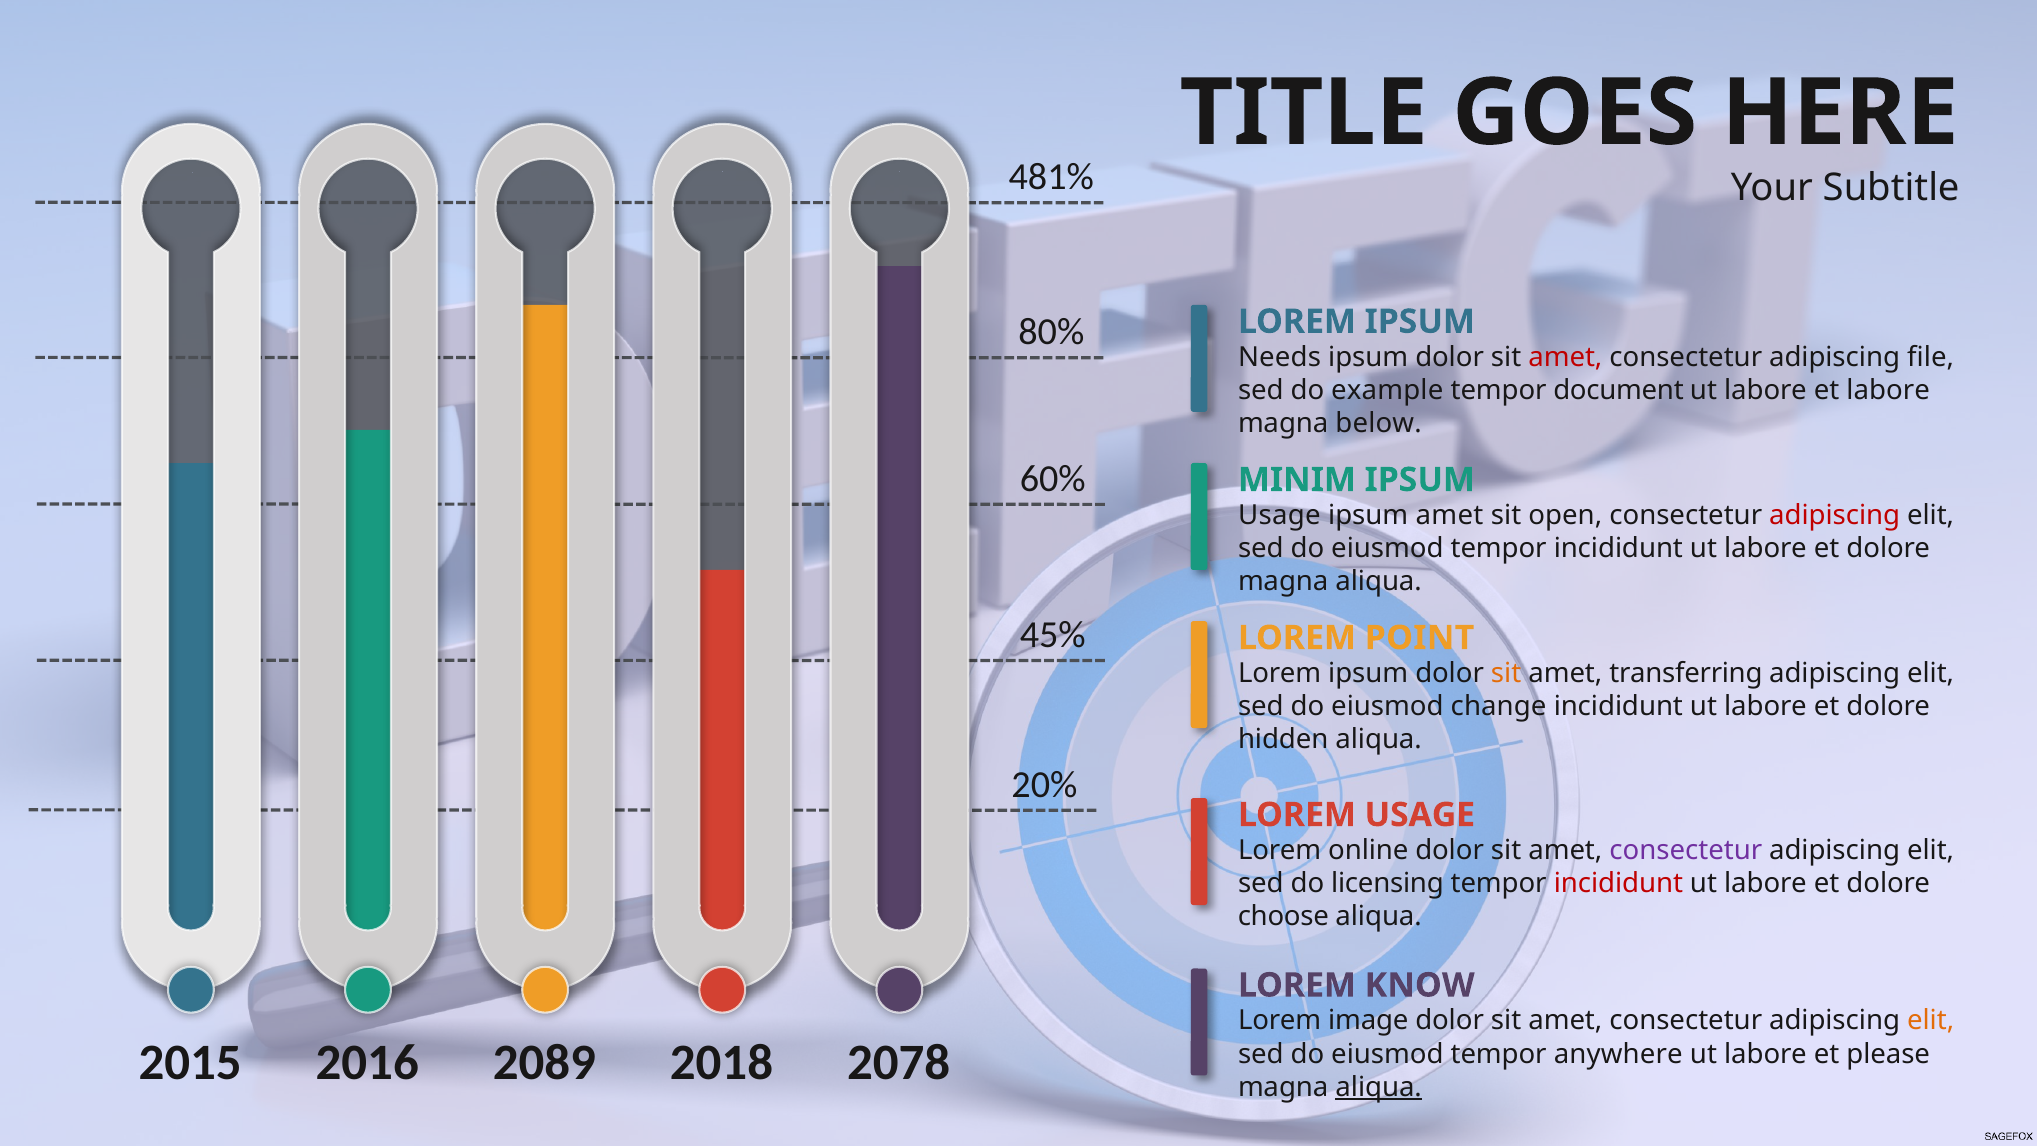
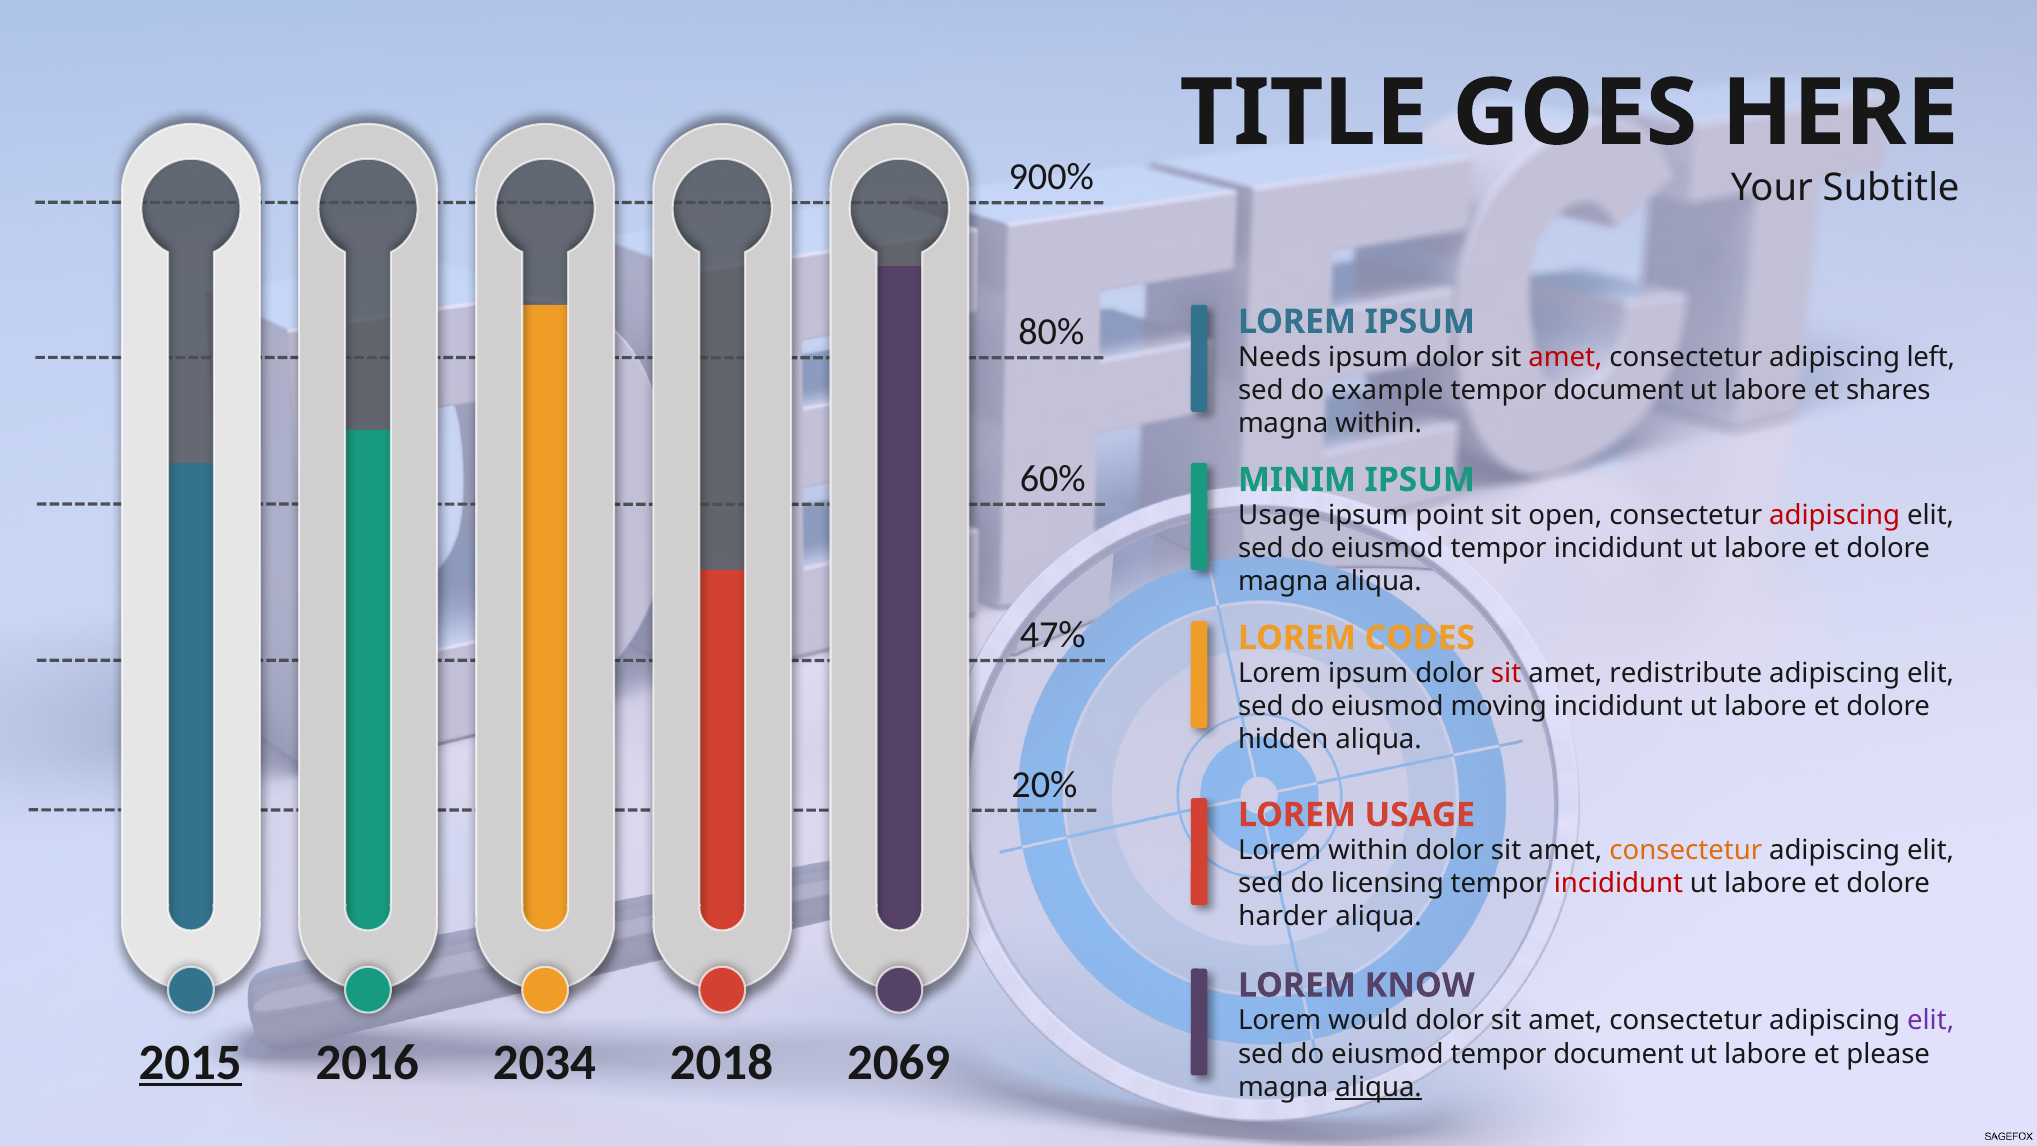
481%: 481% -> 900%
file: file -> left
et labore: labore -> shares
magna below: below -> within
ipsum amet: amet -> point
45%: 45% -> 47%
POINT: POINT -> CODES
sit at (1506, 673) colour: orange -> red
transferring: transferring -> redistribute
change: change -> moving
Lorem online: online -> within
consectetur at (1686, 850) colour: purple -> orange
choose: choose -> harder
image: image -> would
elit at (1931, 1021) colour: orange -> purple
2015 underline: none -> present
2089: 2089 -> 2034
2078: 2078 -> 2069
eiusmod tempor anywhere: anywhere -> document
